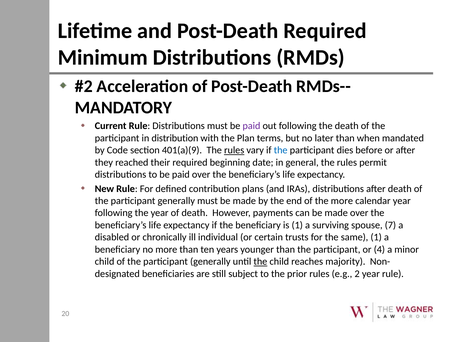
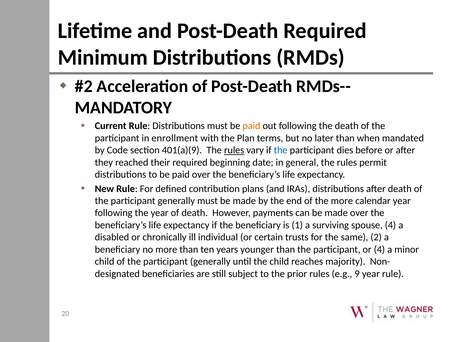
paid at (251, 126) colour: purple -> orange
distribution: distribution -> enrollment
spouse 7: 7 -> 4
same 1: 1 -> 2
the at (260, 262) underline: present -> none
2: 2 -> 9
